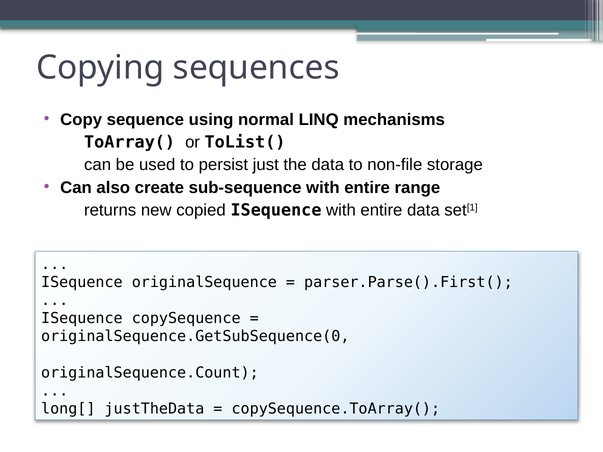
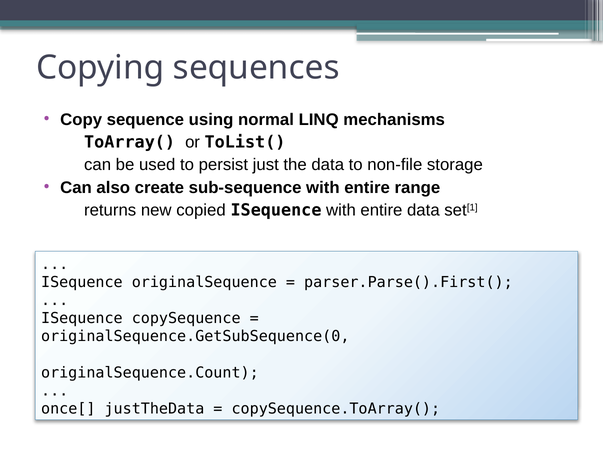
long[: long[ -> once[
